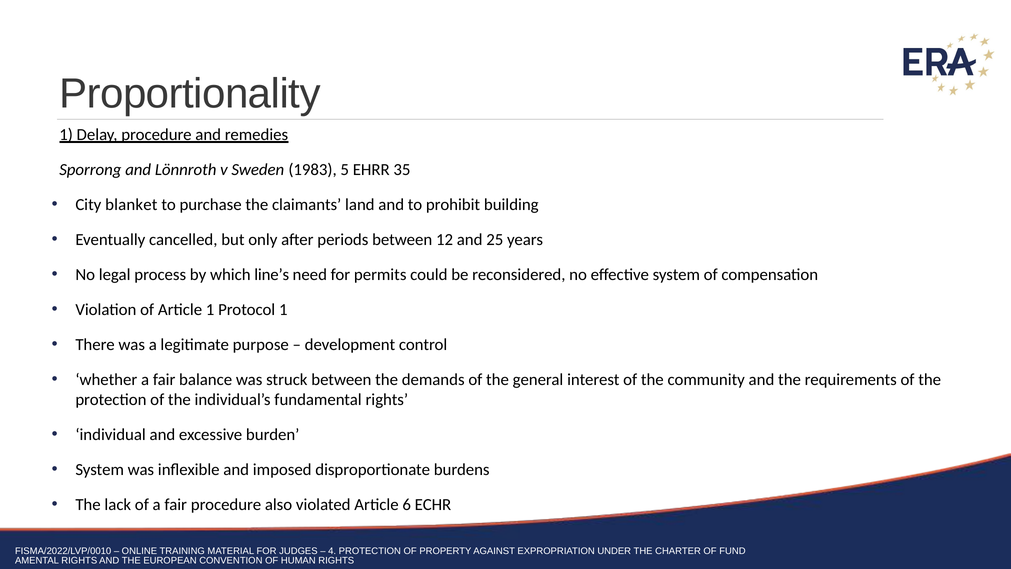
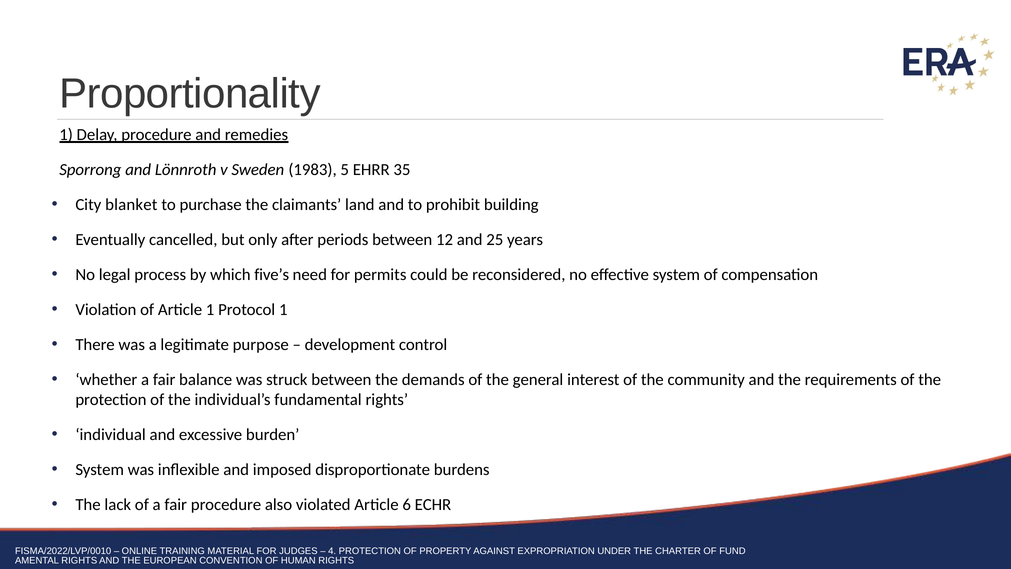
line’s: line’s -> five’s
